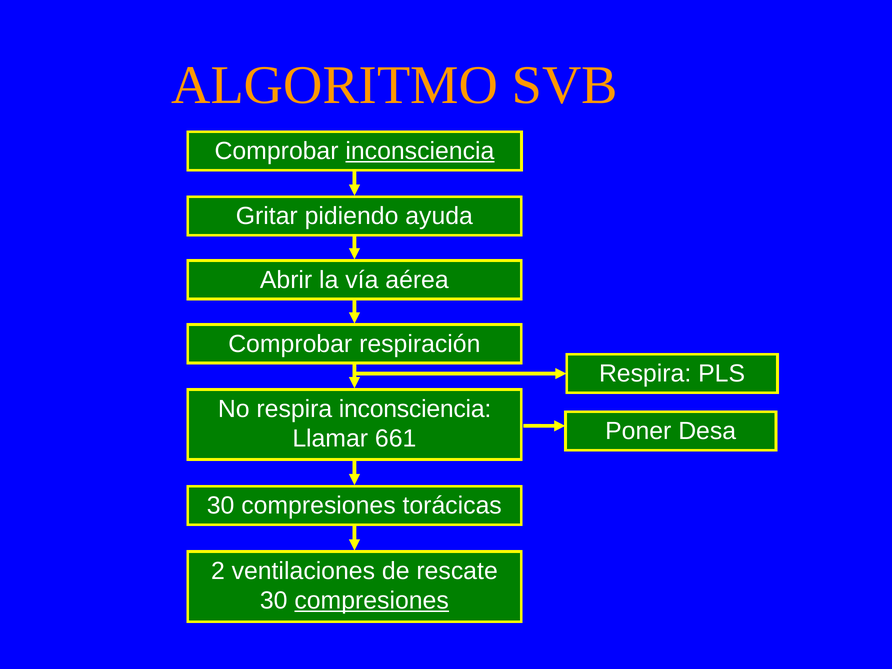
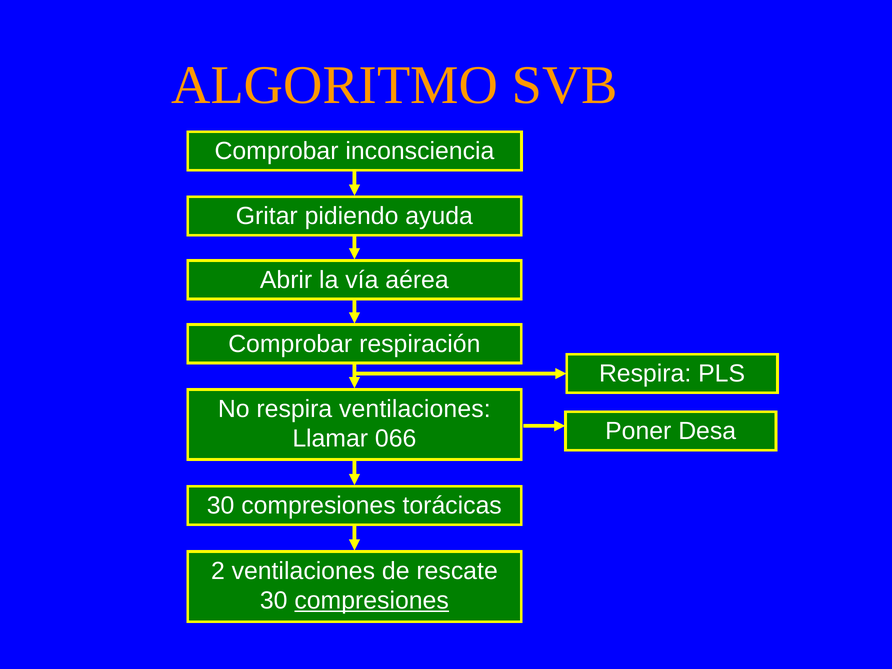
inconsciencia at (420, 151) underline: present -> none
respira inconsciencia: inconsciencia -> ventilaciones
661: 661 -> 066
